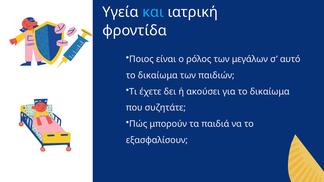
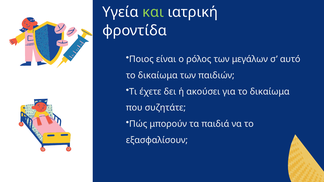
και colour: light blue -> light green
